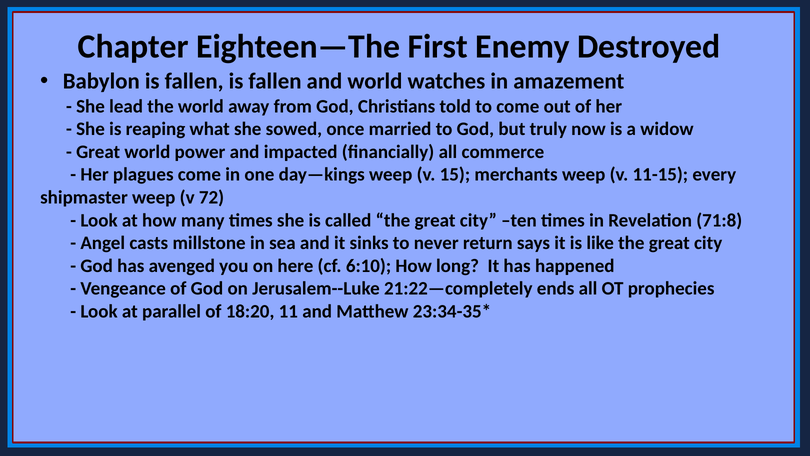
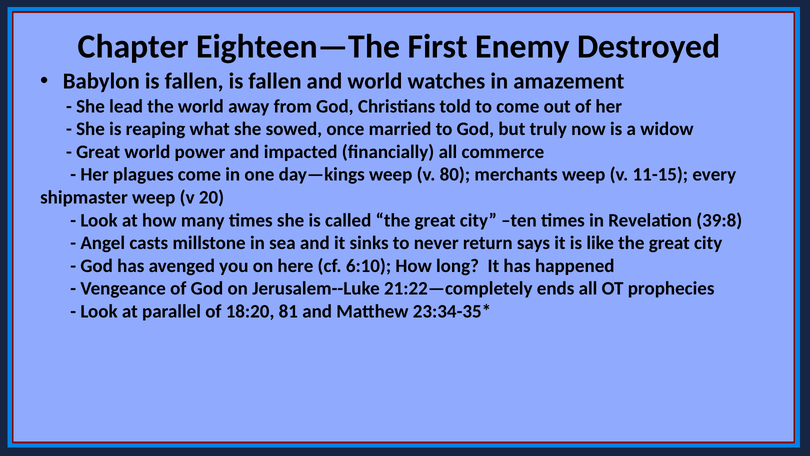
15: 15 -> 80
72: 72 -> 20
71:8: 71:8 -> 39:8
11: 11 -> 81
